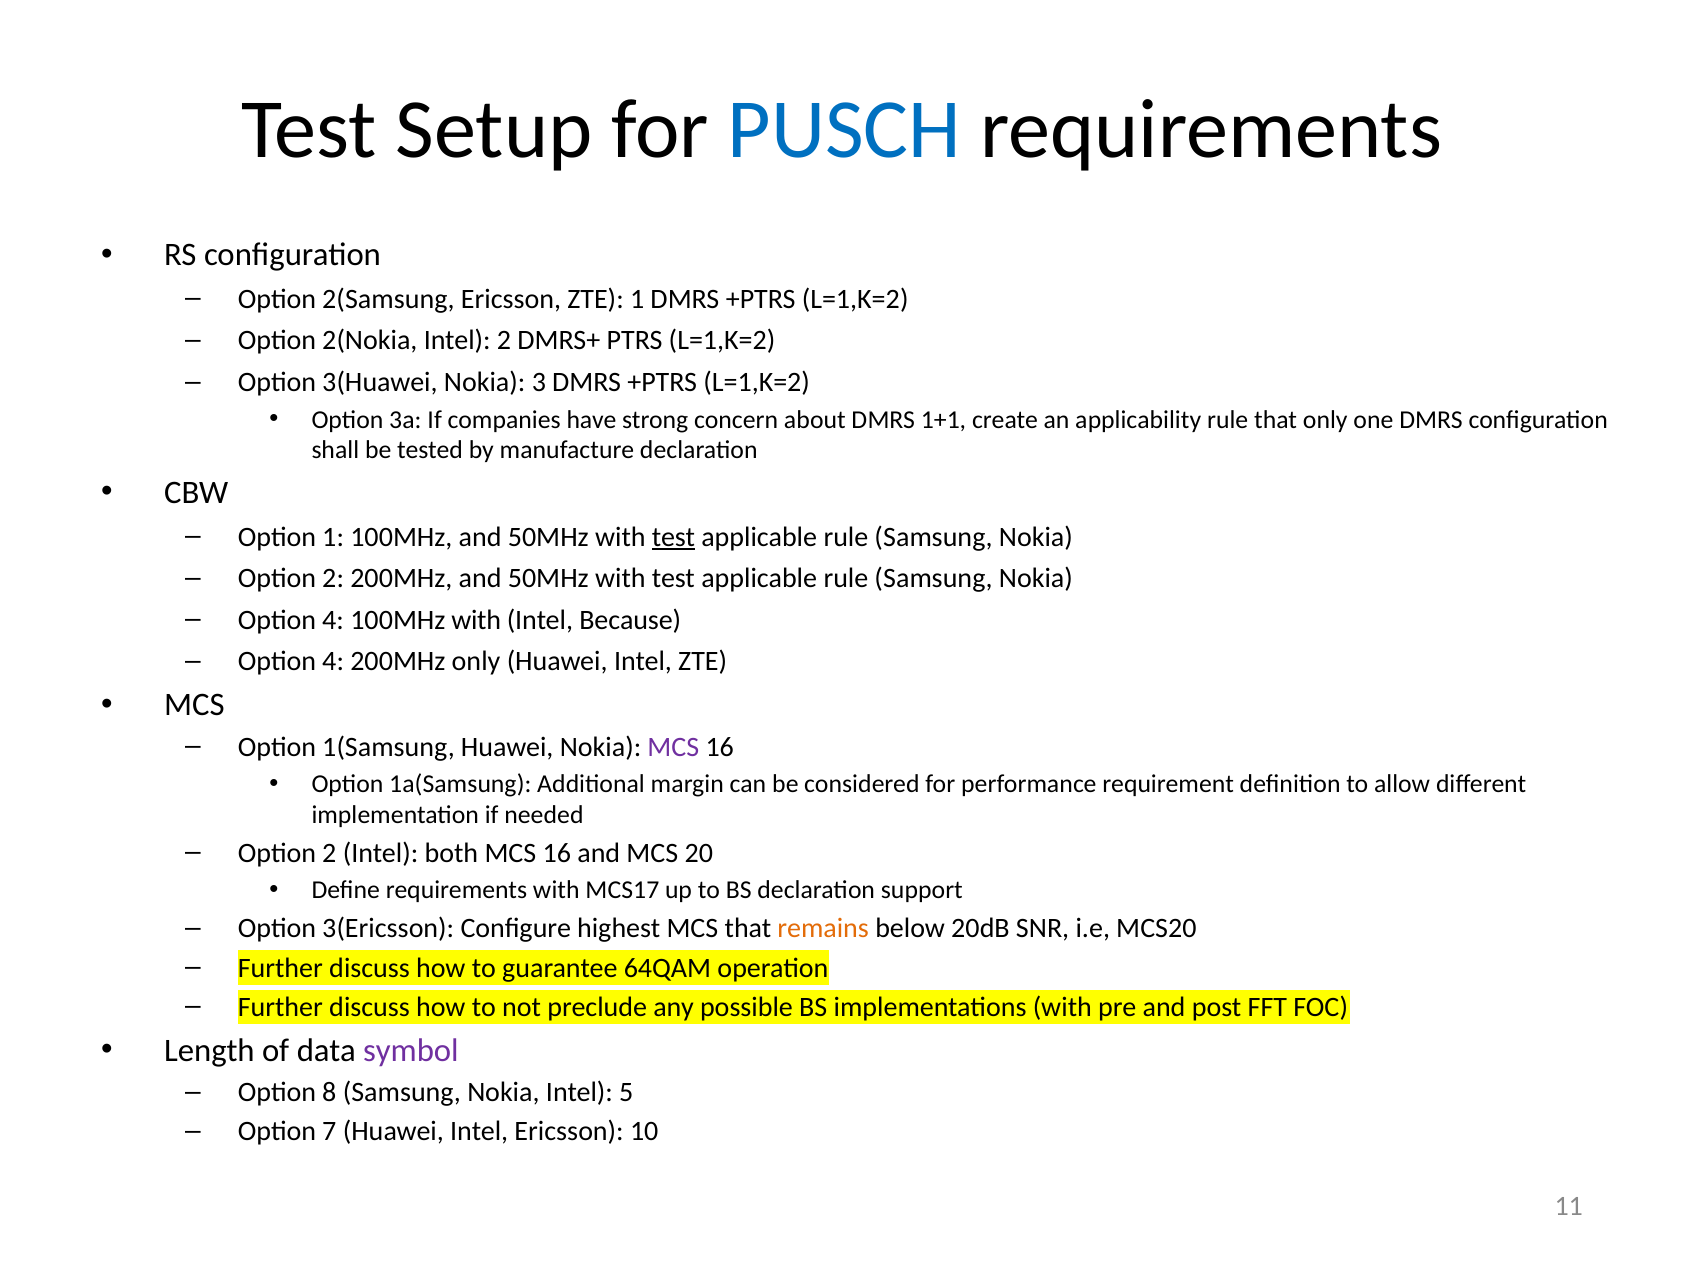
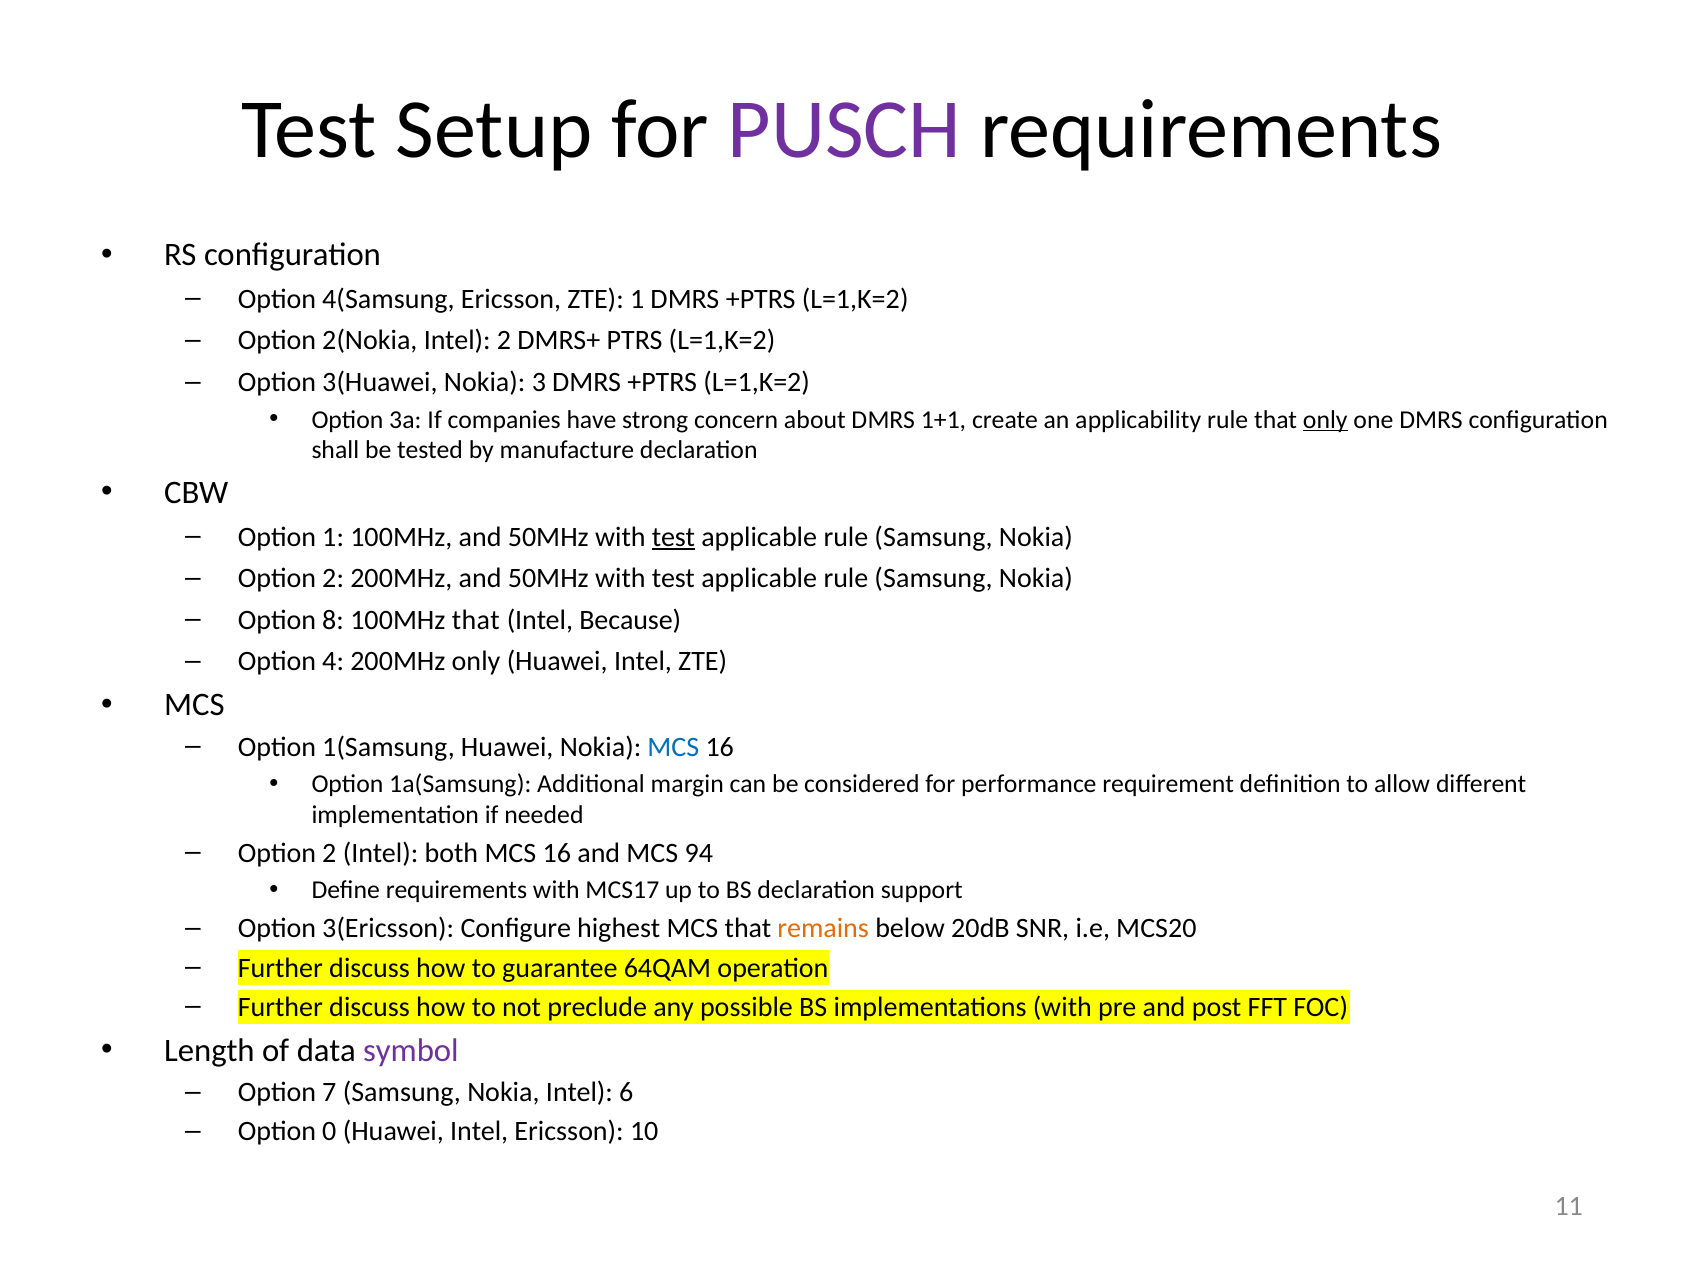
PUSCH colour: blue -> purple
2(Samsung: 2(Samsung -> 4(Samsung
only at (1325, 420) underline: none -> present
4 at (333, 620): 4 -> 8
100MHz with: with -> that
MCS at (673, 747) colour: purple -> blue
20: 20 -> 94
8: 8 -> 7
5: 5 -> 6
7: 7 -> 0
